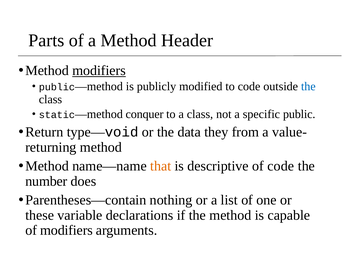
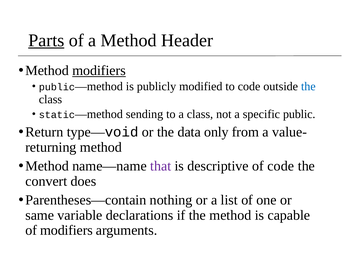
Parts underline: none -> present
conquer: conquer -> sending
they: they -> only
that colour: orange -> purple
number: number -> convert
these: these -> same
